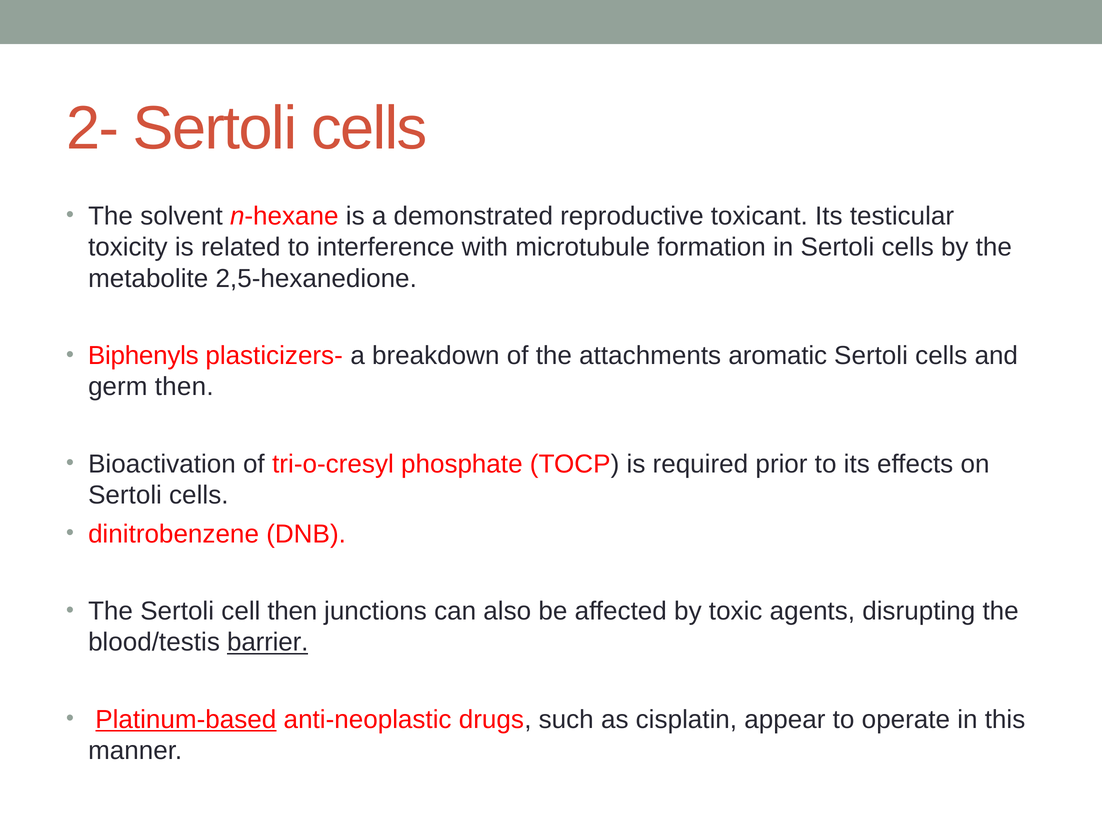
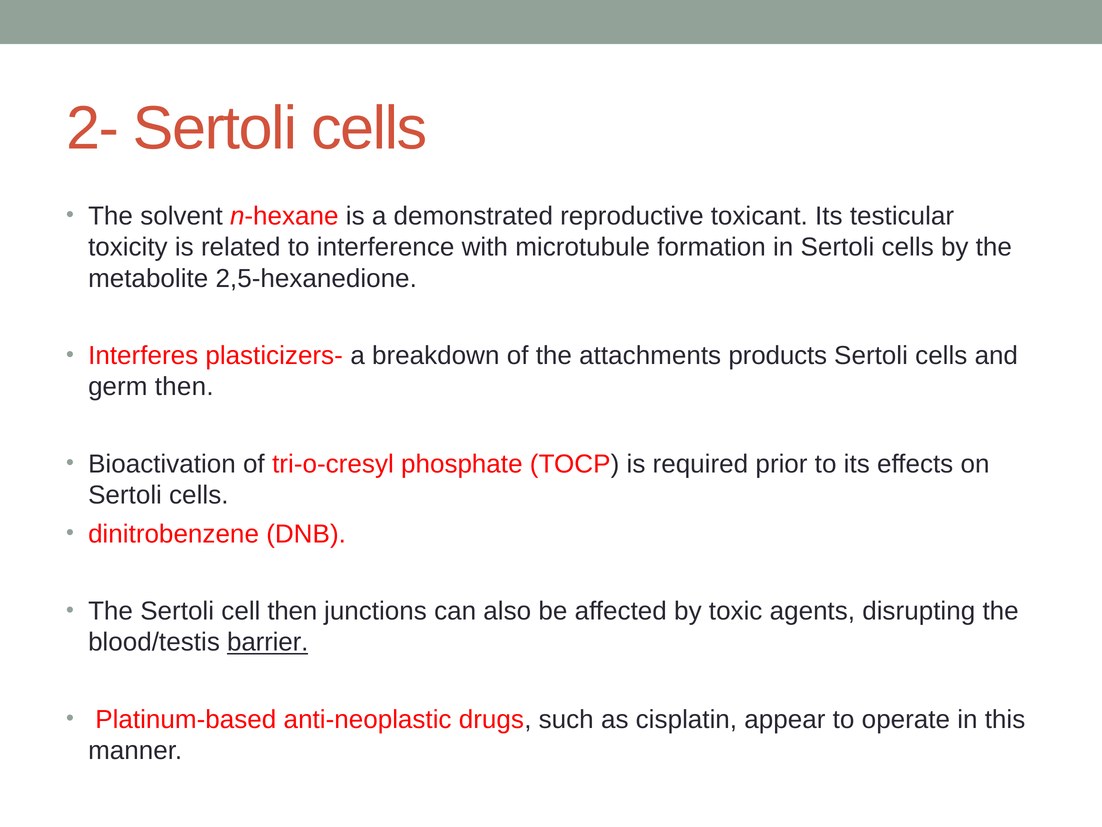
Biphenyls: Biphenyls -> Interferes
aromatic: aromatic -> products
Platinum-based underline: present -> none
